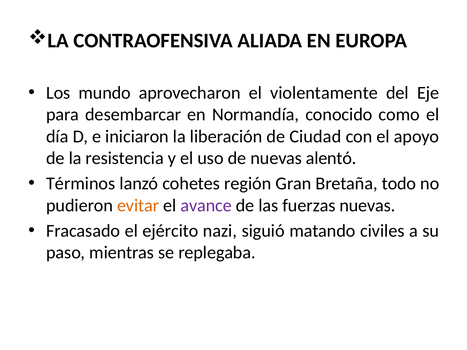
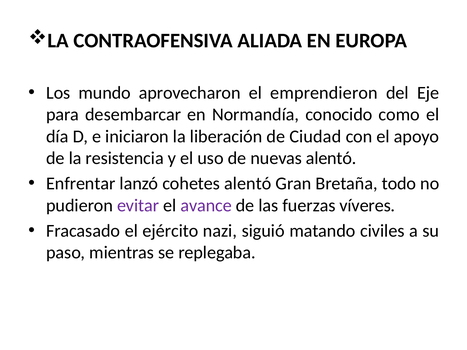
violentamente: violentamente -> emprendieron
Términos: Términos -> Enfrentar
cohetes región: región -> alentó
evitar colour: orange -> purple
fuerzas nuevas: nuevas -> víveres
